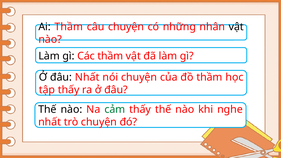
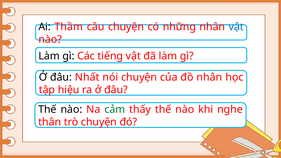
vật at (236, 27) colour: black -> blue
Các thầm: thầm -> tiếng
đồ thầm: thầm -> nhân
tập thấy: thấy -> hiệu
nhất at (50, 122): nhất -> thân
